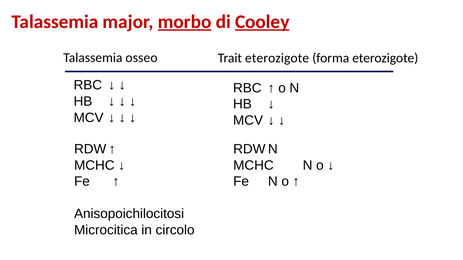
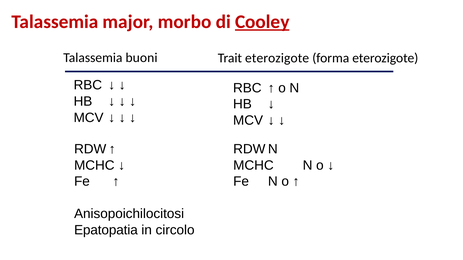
morbo underline: present -> none
osseo: osseo -> buoni
Microcitica: Microcitica -> Epatopatia
